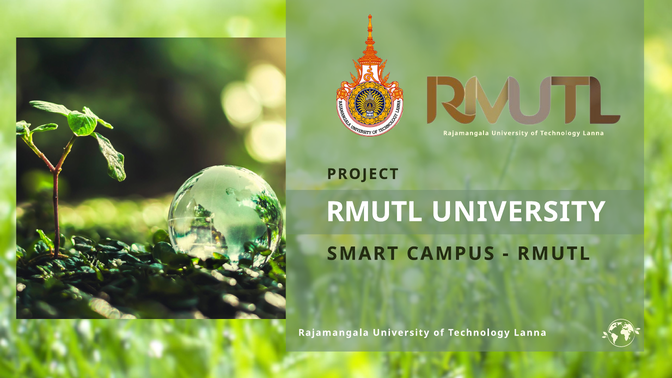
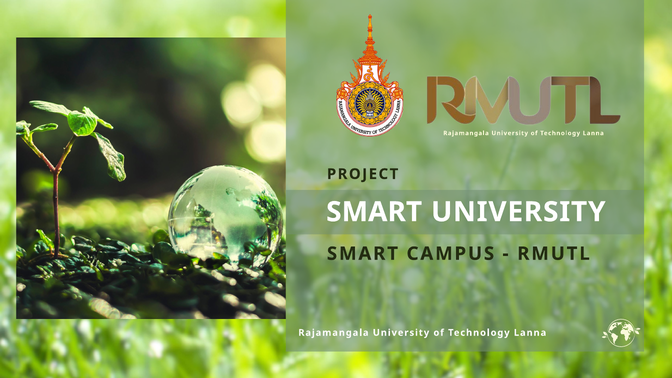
RMUTL at (374, 212): RMUTL -> SMART
